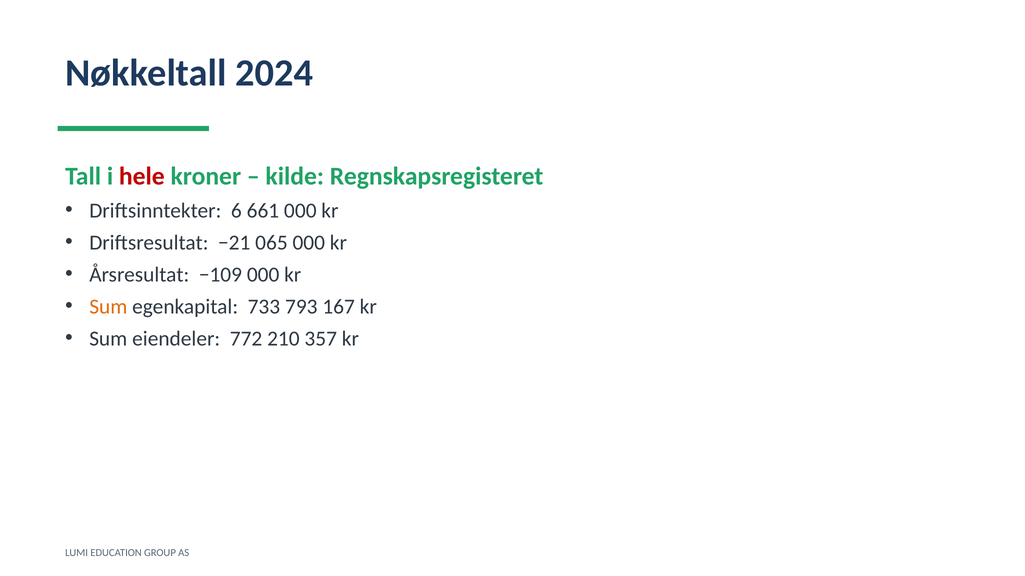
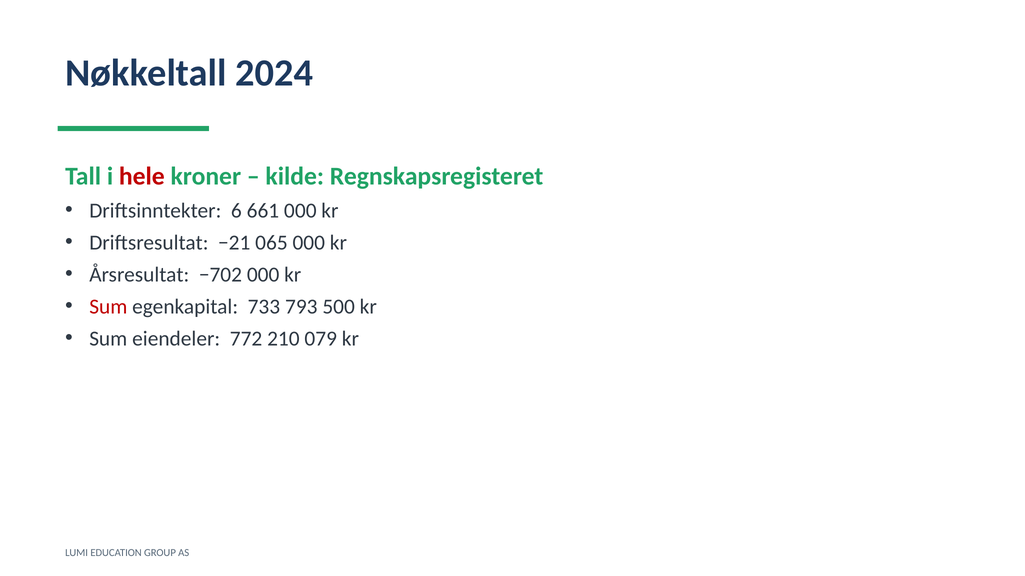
−109: −109 -> −702
Sum at (108, 307) colour: orange -> red
167: 167 -> 500
357: 357 -> 079
